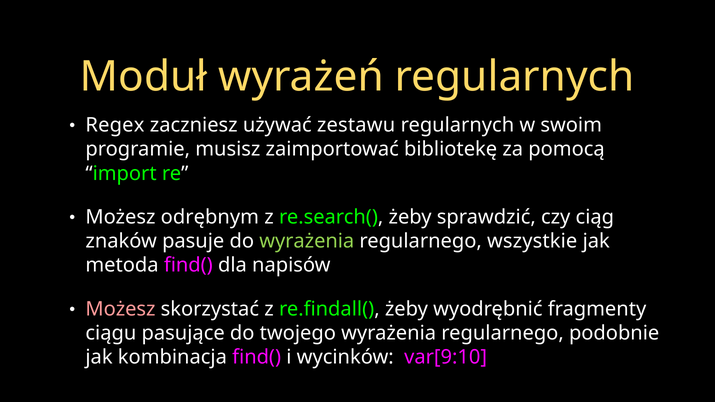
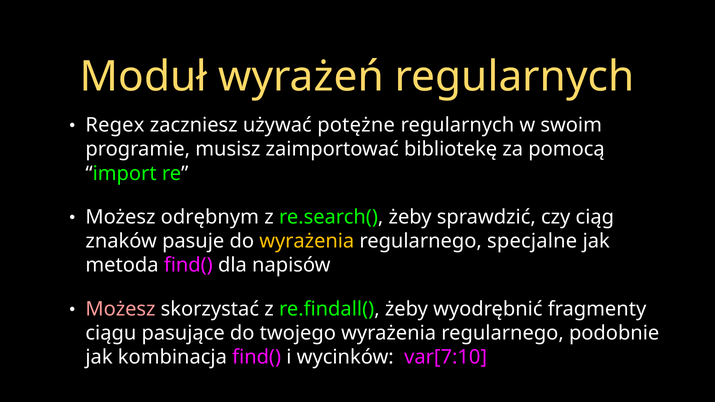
zestawu: zestawu -> potężne
wyrażenia at (307, 241) colour: light green -> yellow
wszystkie: wszystkie -> specjalne
var[9:10: var[9:10 -> var[7:10
